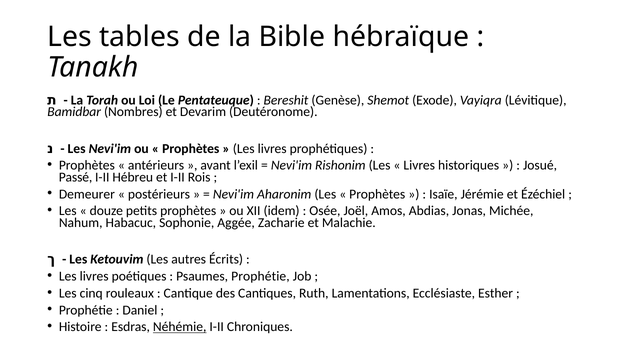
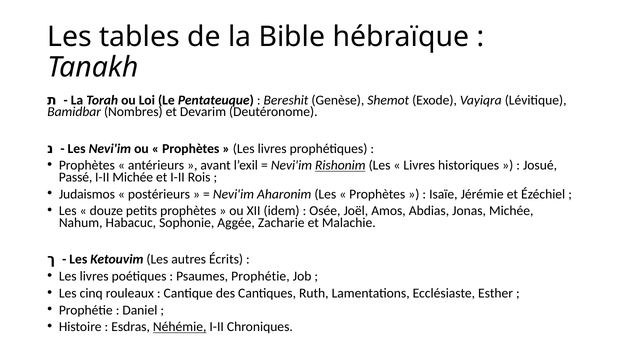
Rishonim underline: none -> present
I-II Hébreu: Hébreu -> Michée
Demeurer: Demeurer -> Judaismos
